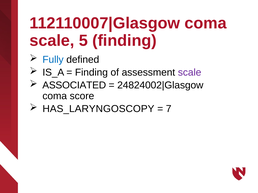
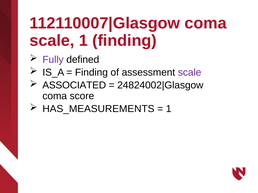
scale 5: 5 -> 1
Fully colour: blue -> purple
HAS_LARYNGOSCOPY: HAS_LARYNGOSCOPY -> HAS_MEASUREMENTS
7 at (169, 109): 7 -> 1
